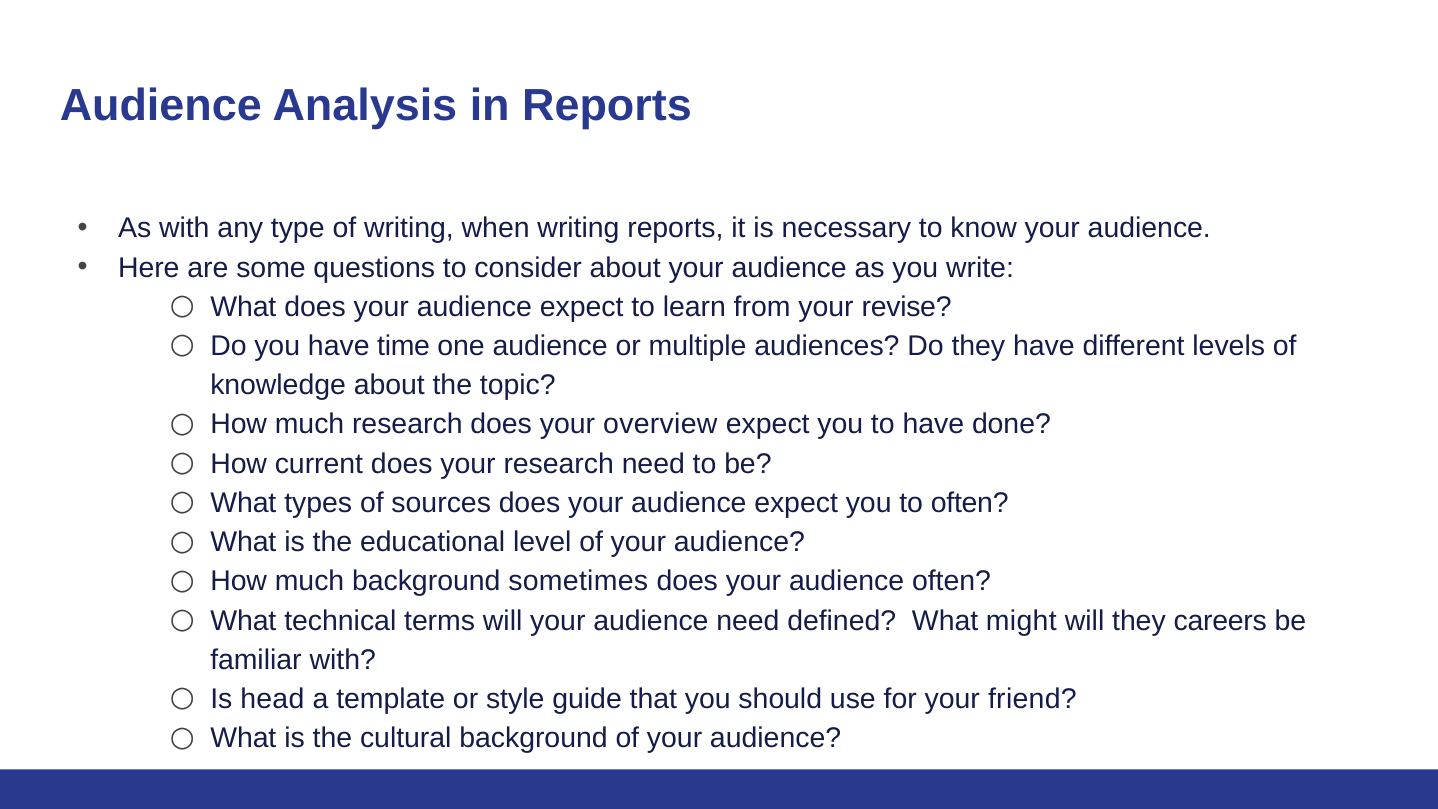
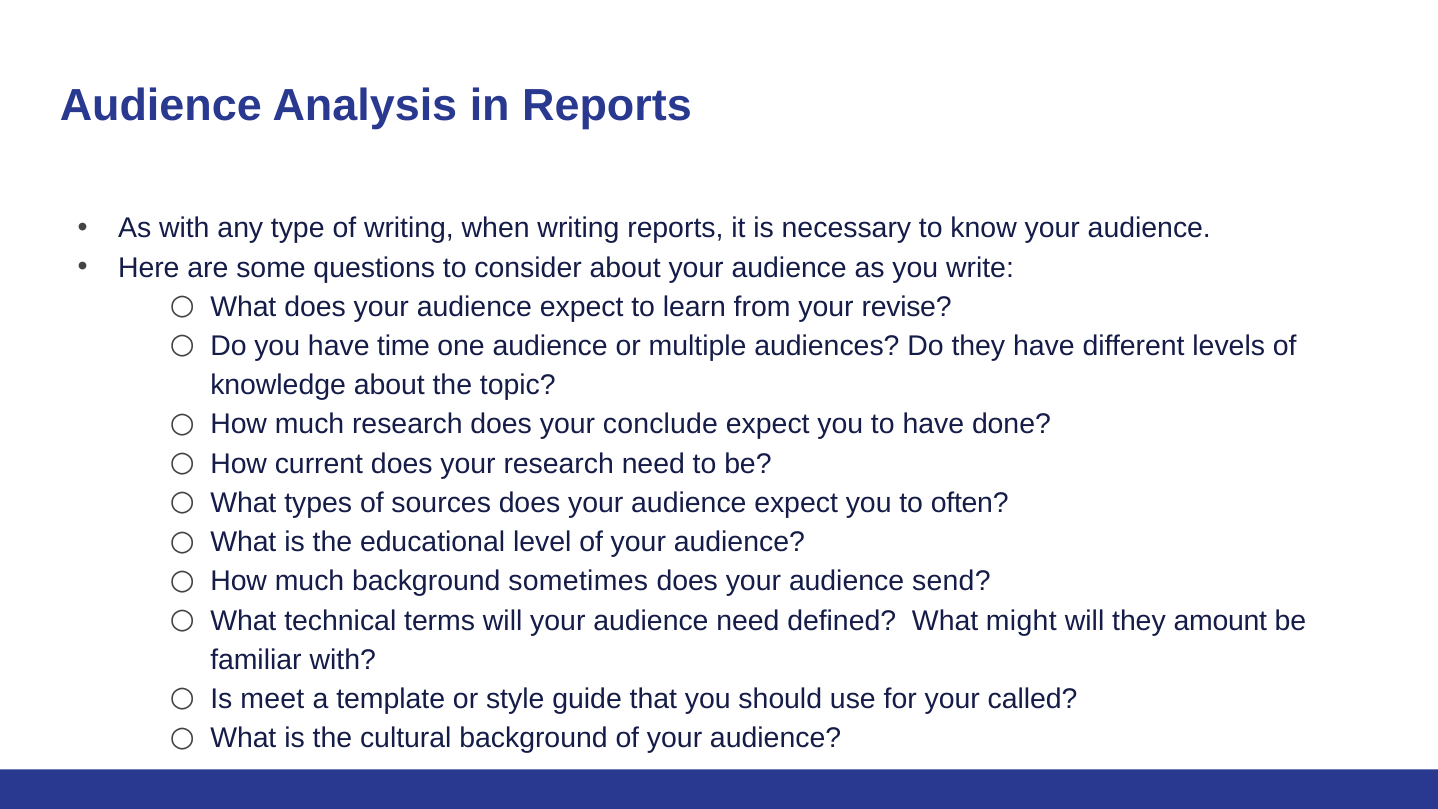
overview: overview -> conclude
audience often: often -> send
careers: careers -> amount
head: head -> meet
friend: friend -> called
